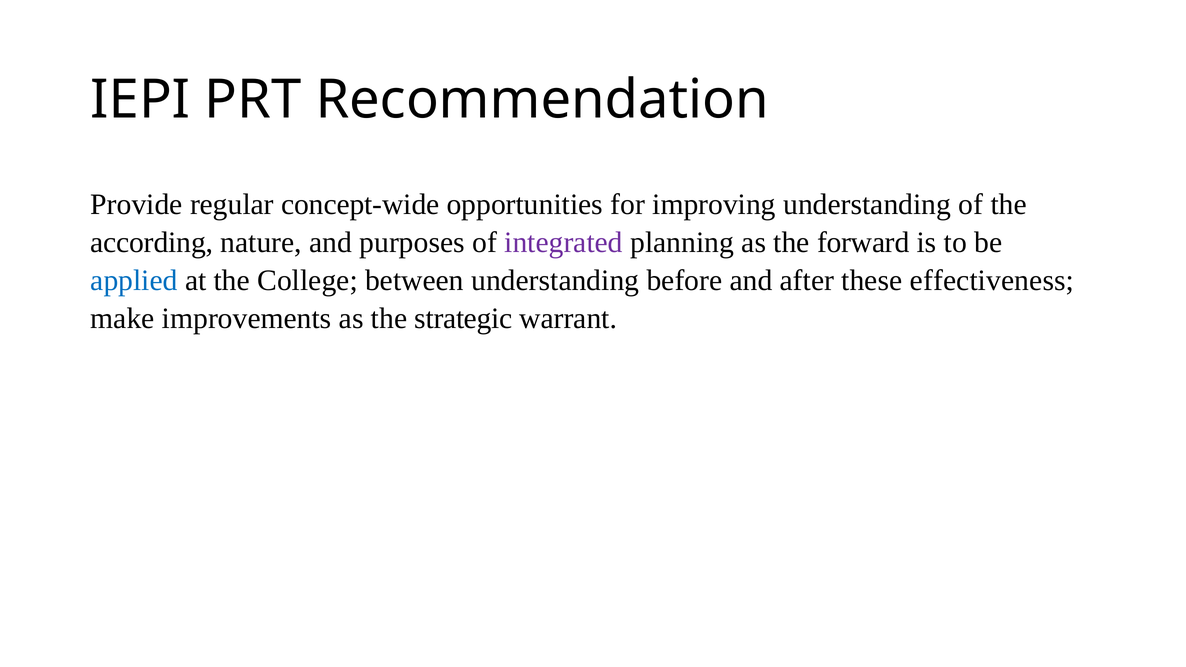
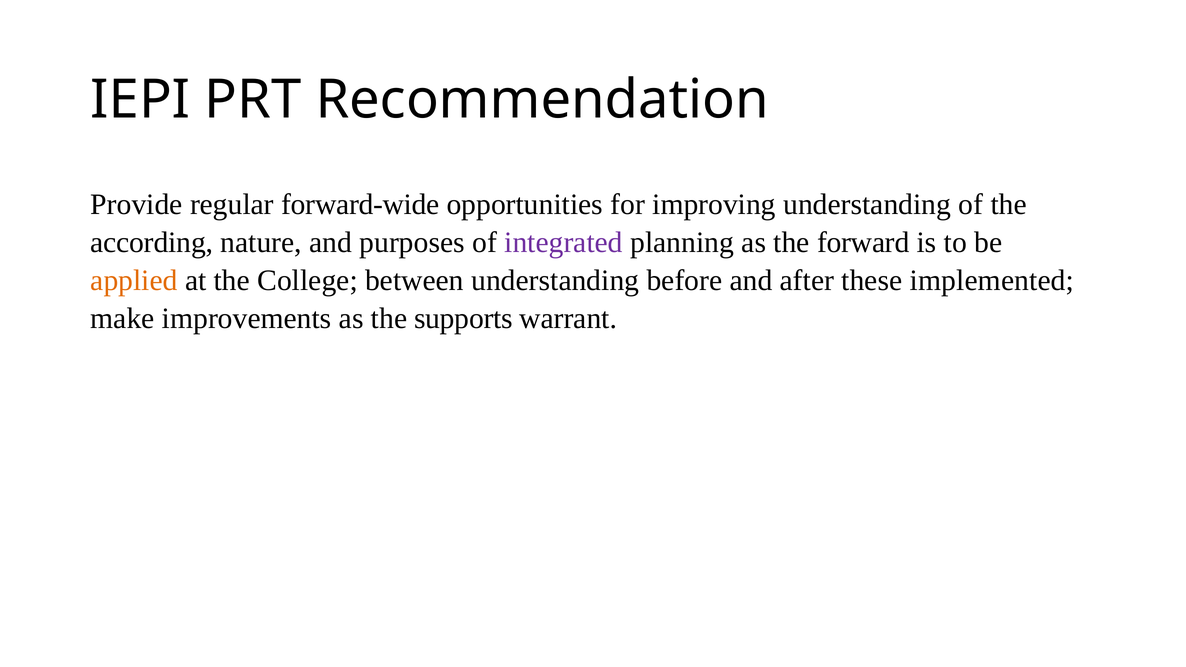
concept-wide: concept-wide -> forward-wide
applied colour: blue -> orange
effectiveness: effectiveness -> implemented
strategic: strategic -> supports
